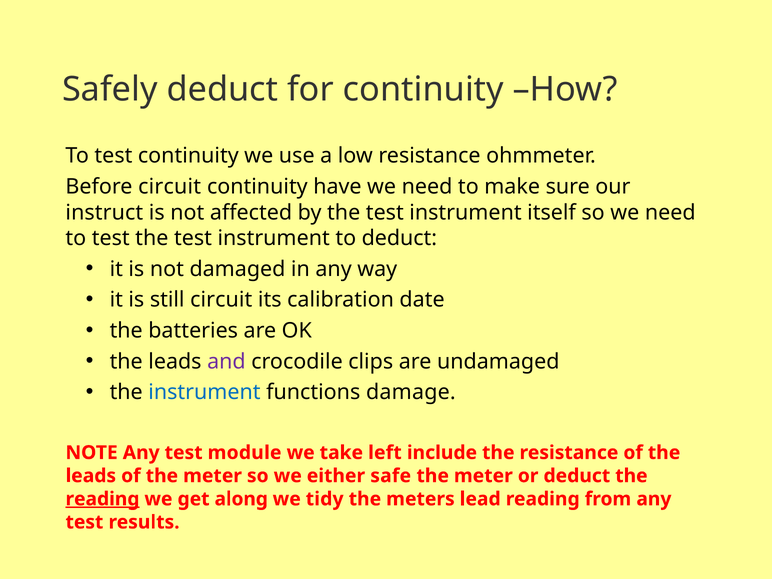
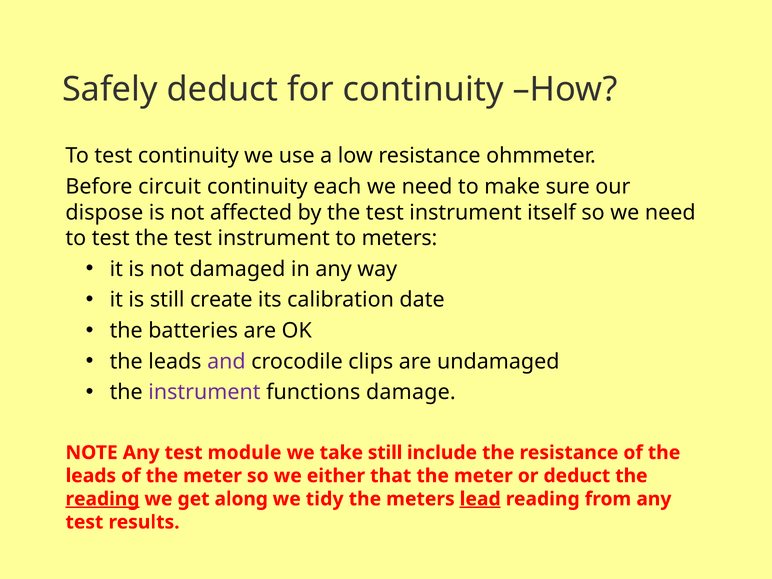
have: have -> each
instruct: instruct -> dispose
to deduct: deduct -> meters
still circuit: circuit -> create
instrument at (204, 392) colour: blue -> purple
take left: left -> still
safe: safe -> that
lead underline: none -> present
